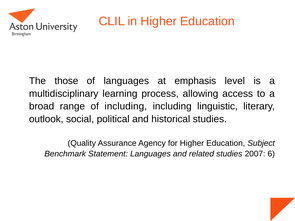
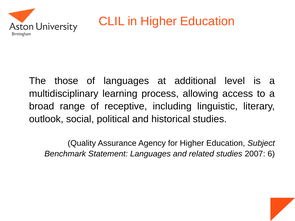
emphasis: emphasis -> additional
of including: including -> receptive
